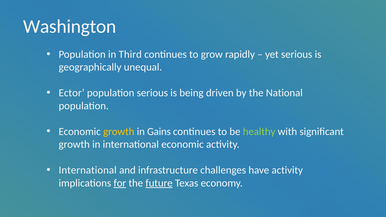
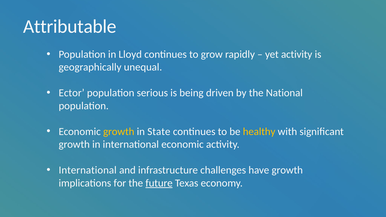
Washington: Washington -> Attributable
Third: Third -> Lloyd
yet serious: serious -> activity
Gains: Gains -> State
healthy colour: light green -> yellow
have activity: activity -> growth
for underline: present -> none
